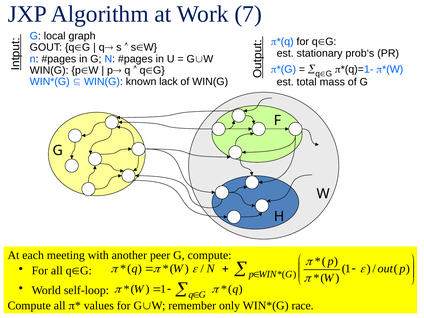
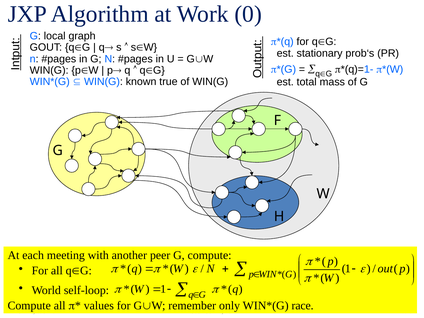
7: 7 -> 0
lack: lack -> true
